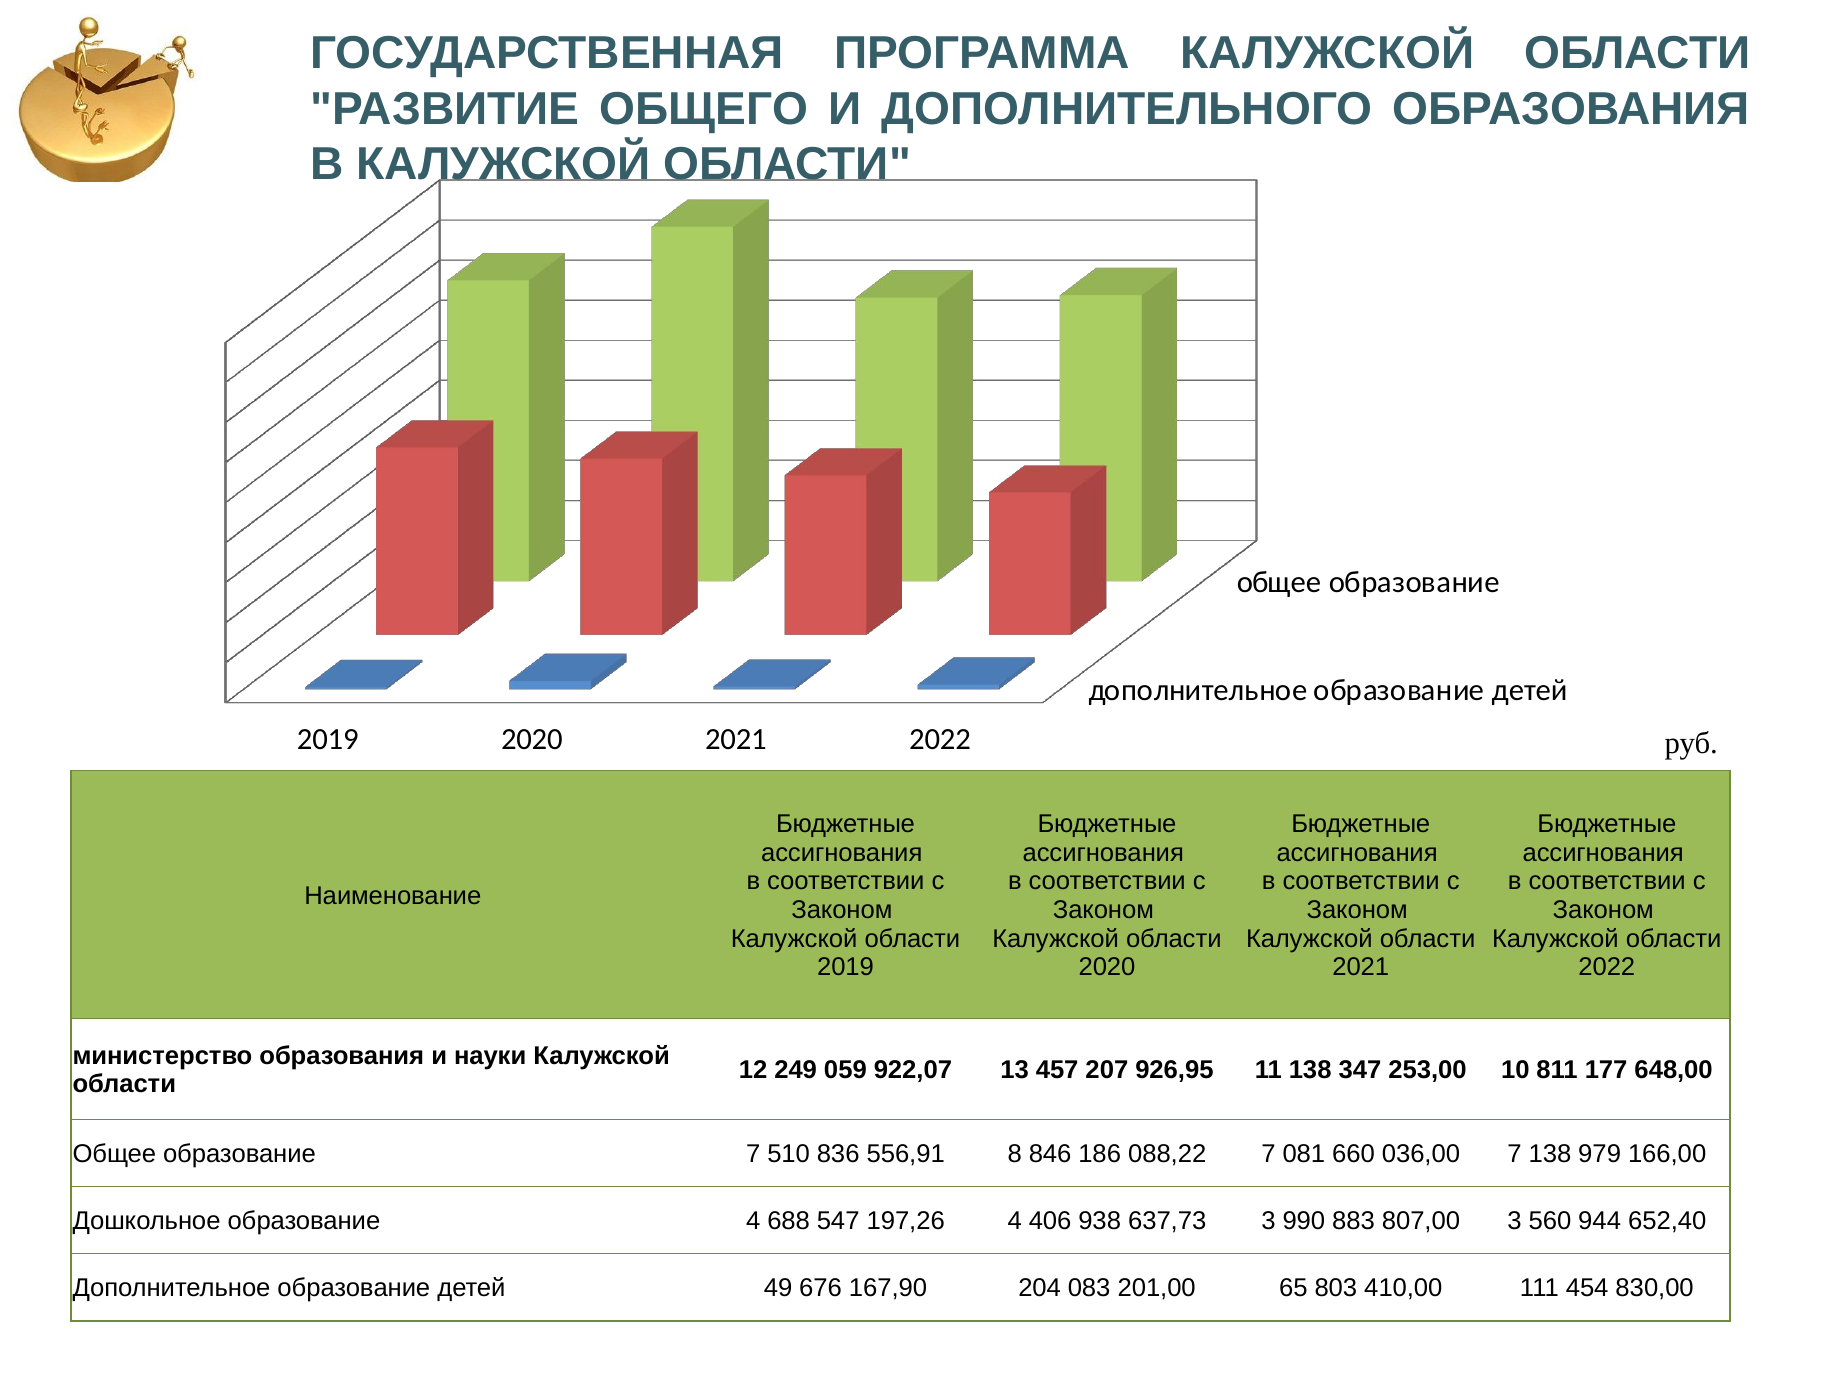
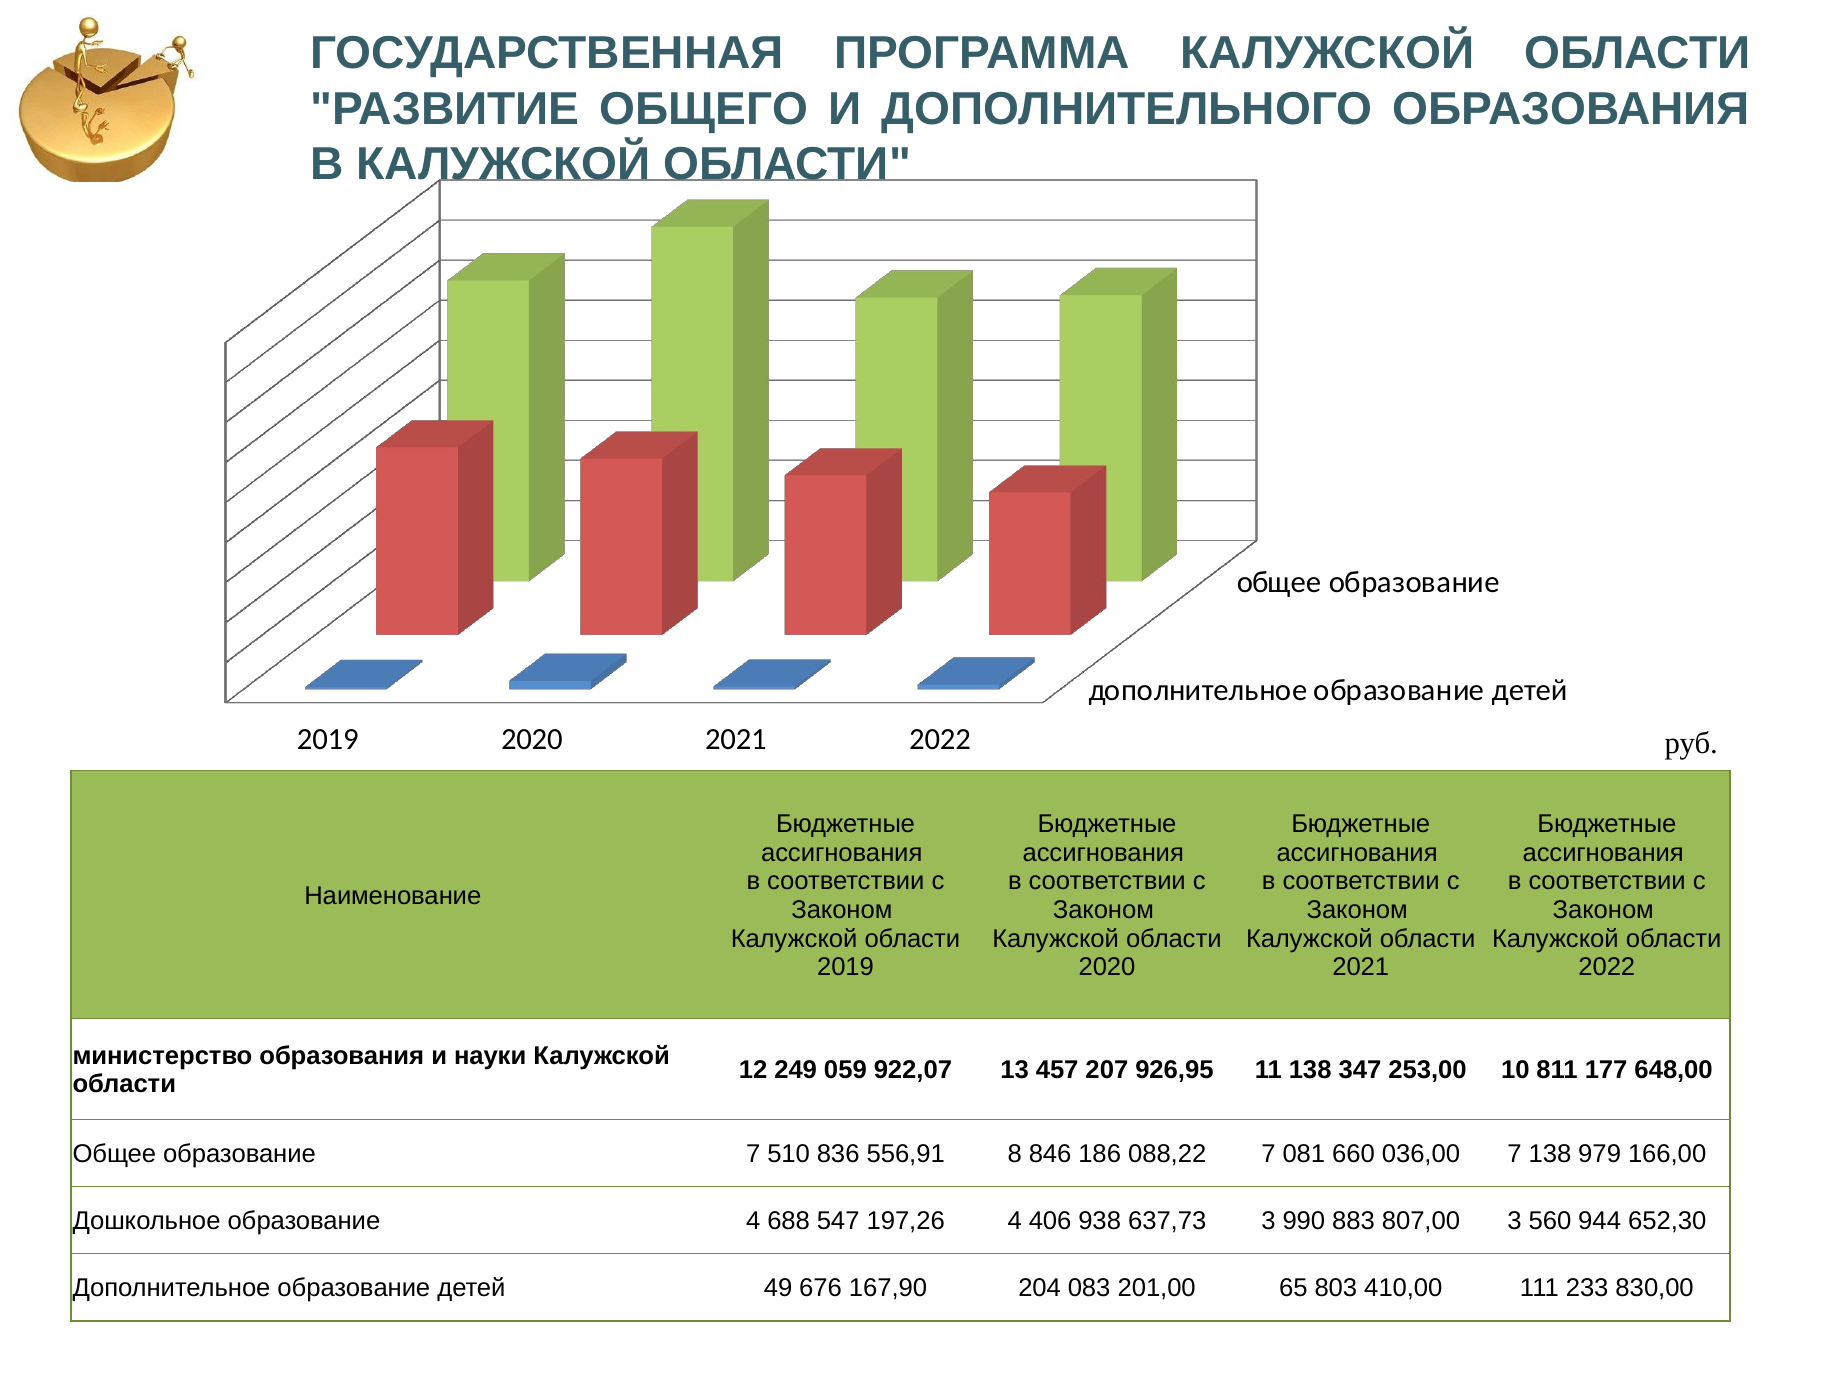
652,40: 652,40 -> 652,30
454: 454 -> 233
